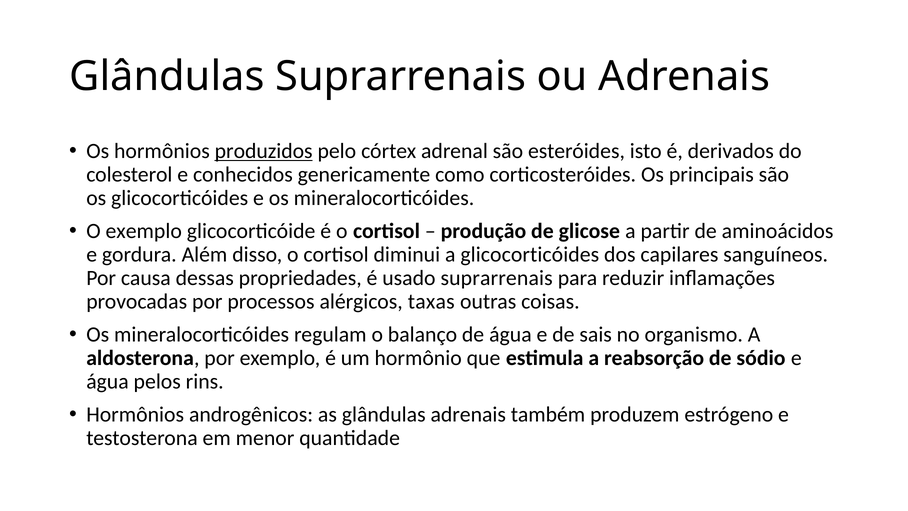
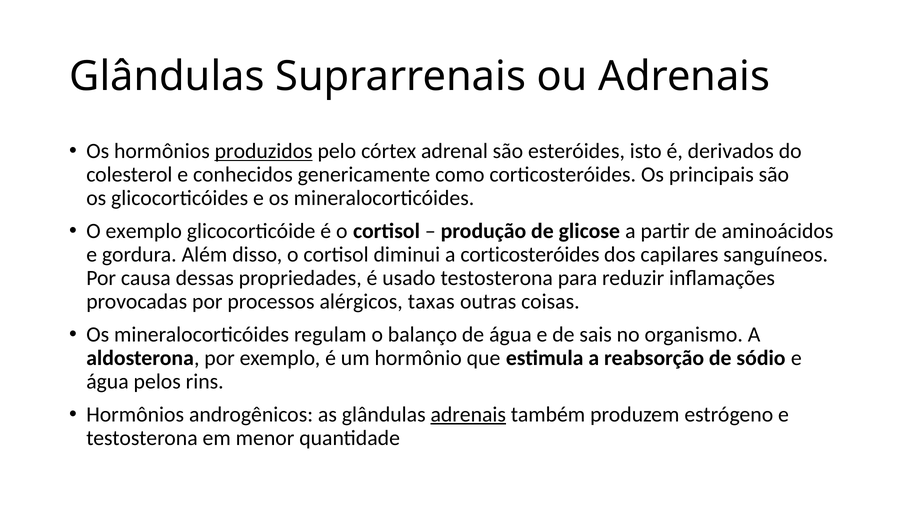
a glicocorticóides: glicocorticóides -> corticosteróides
usado suprarrenais: suprarrenais -> testosterona
adrenais at (468, 414) underline: none -> present
